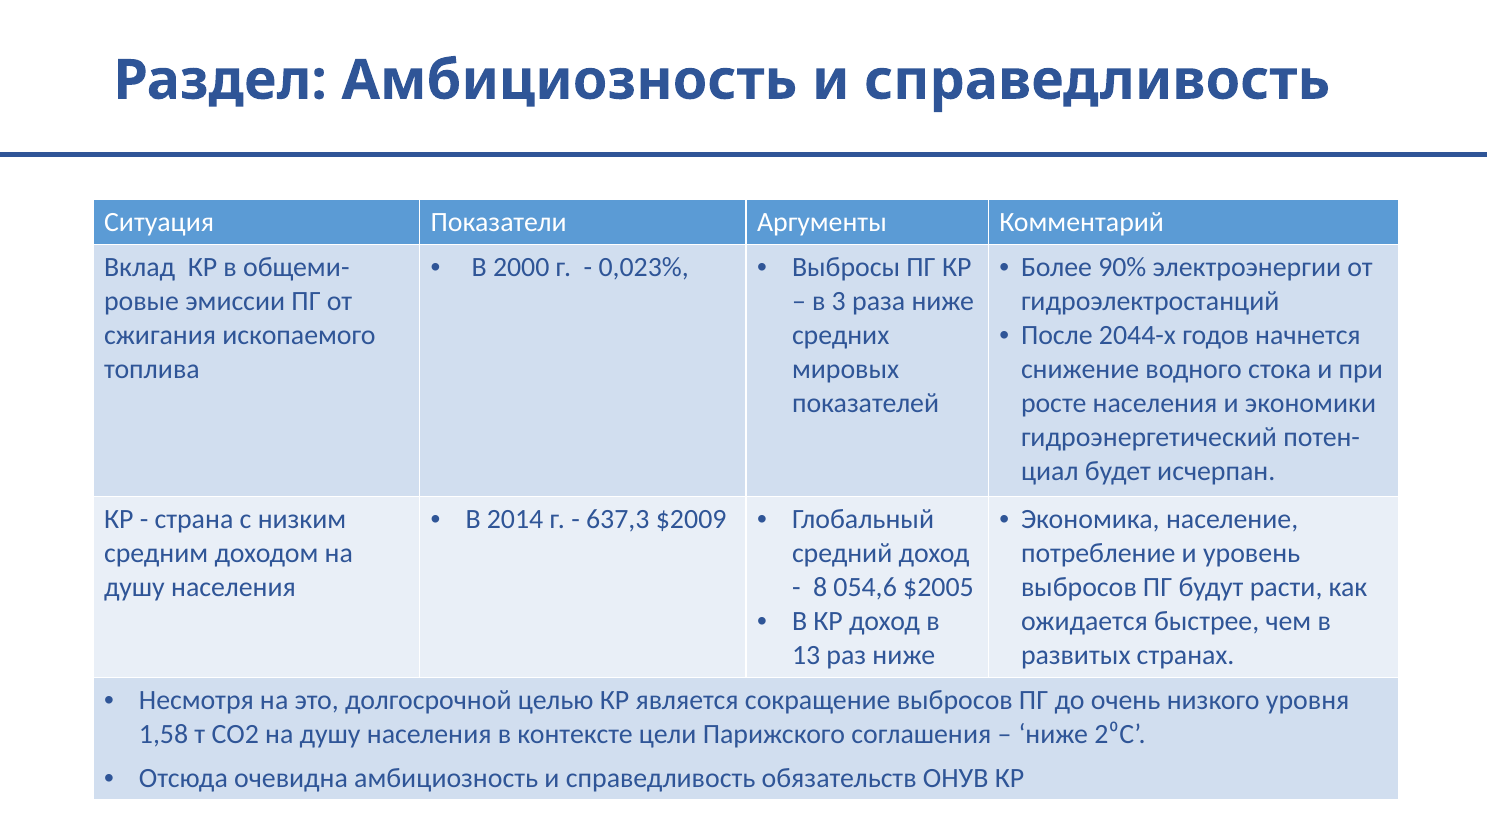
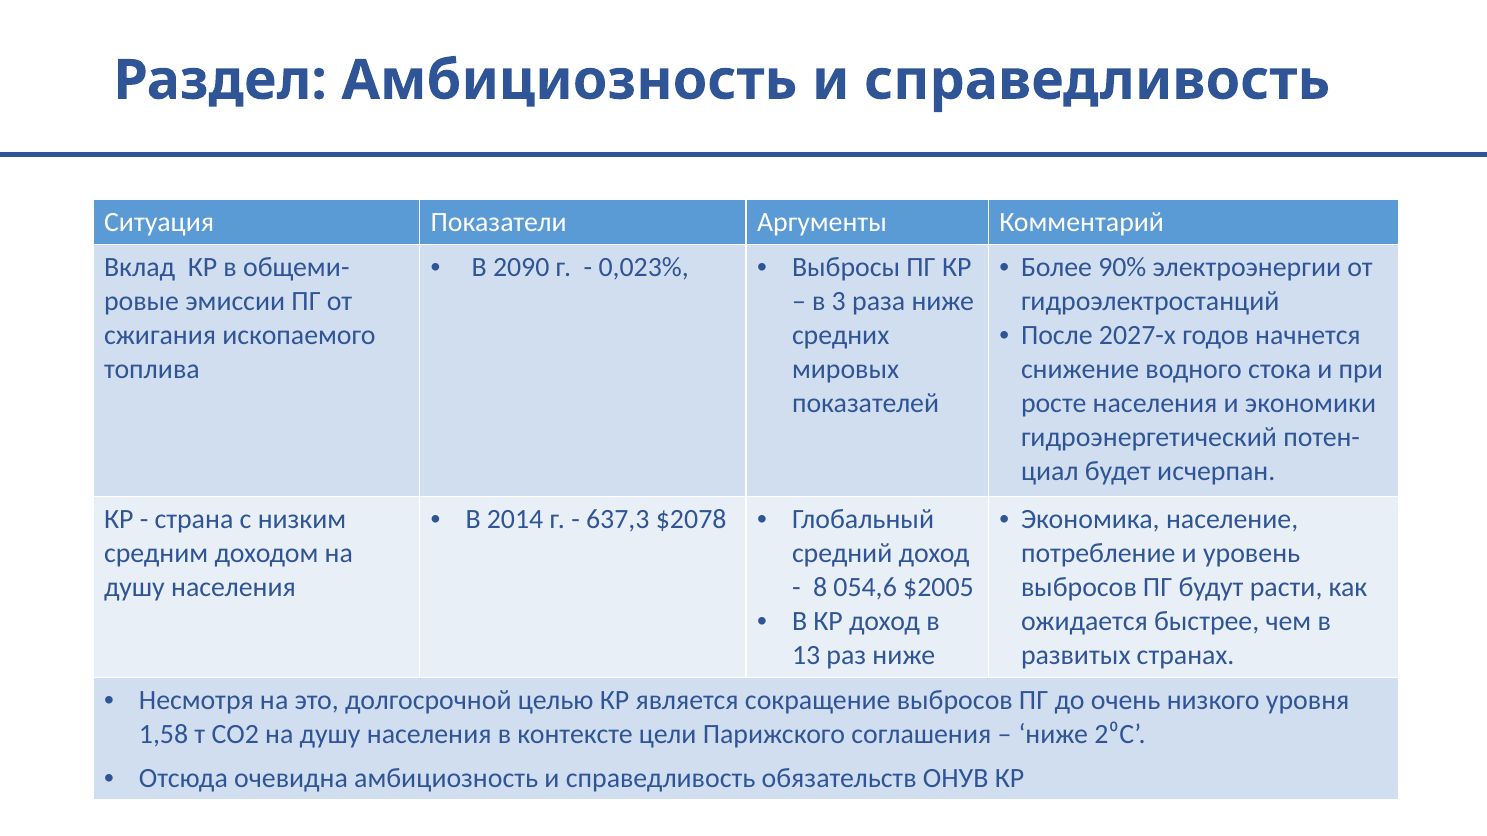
2000: 2000 -> 2090
2044-х: 2044-х -> 2027-х
$2009: $2009 -> $2078
